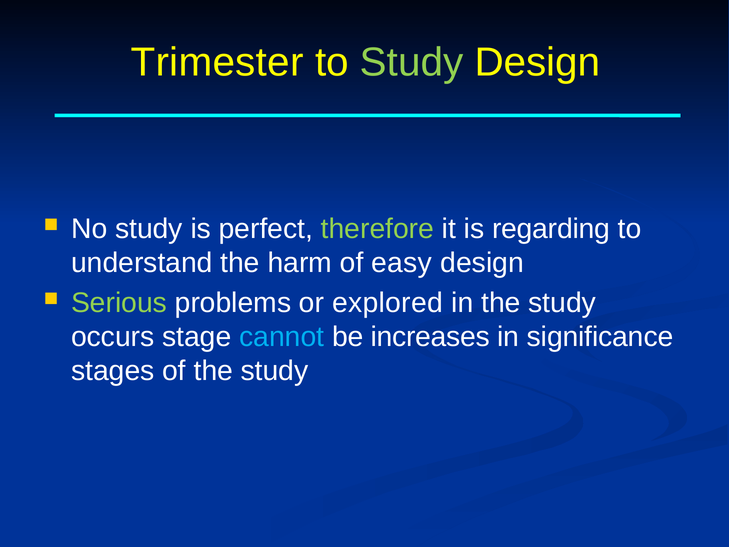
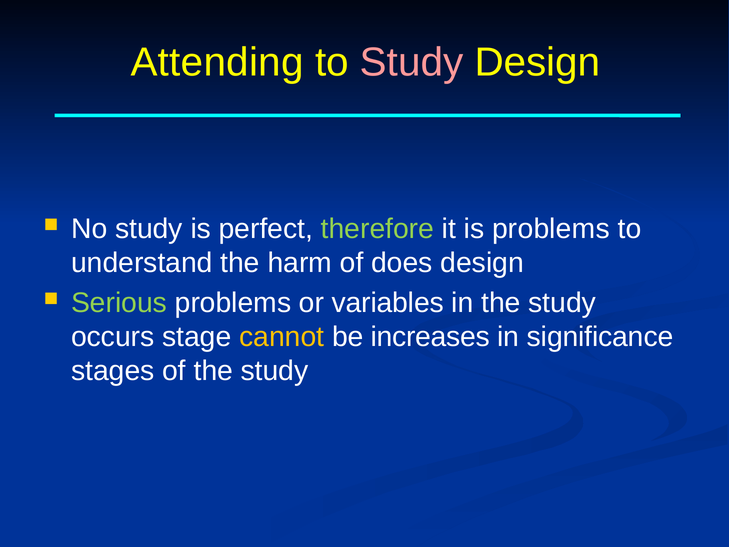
Trimester: Trimester -> Attending
Study at (412, 62) colour: light green -> pink
is regarding: regarding -> problems
easy: easy -> does
explored: explored -> variables
cannot colour: light blue -> yellow
